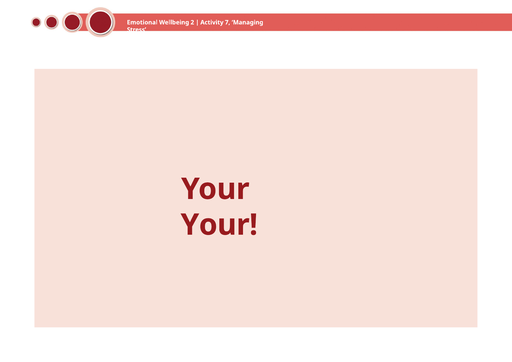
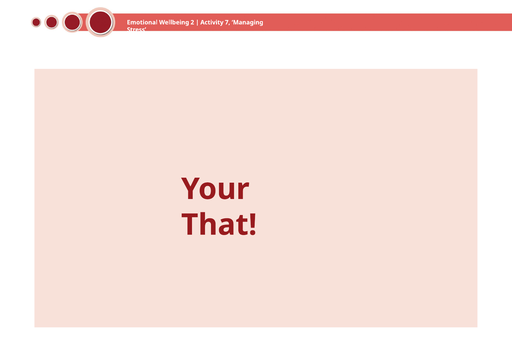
Your at (219, 225): Your -> That
